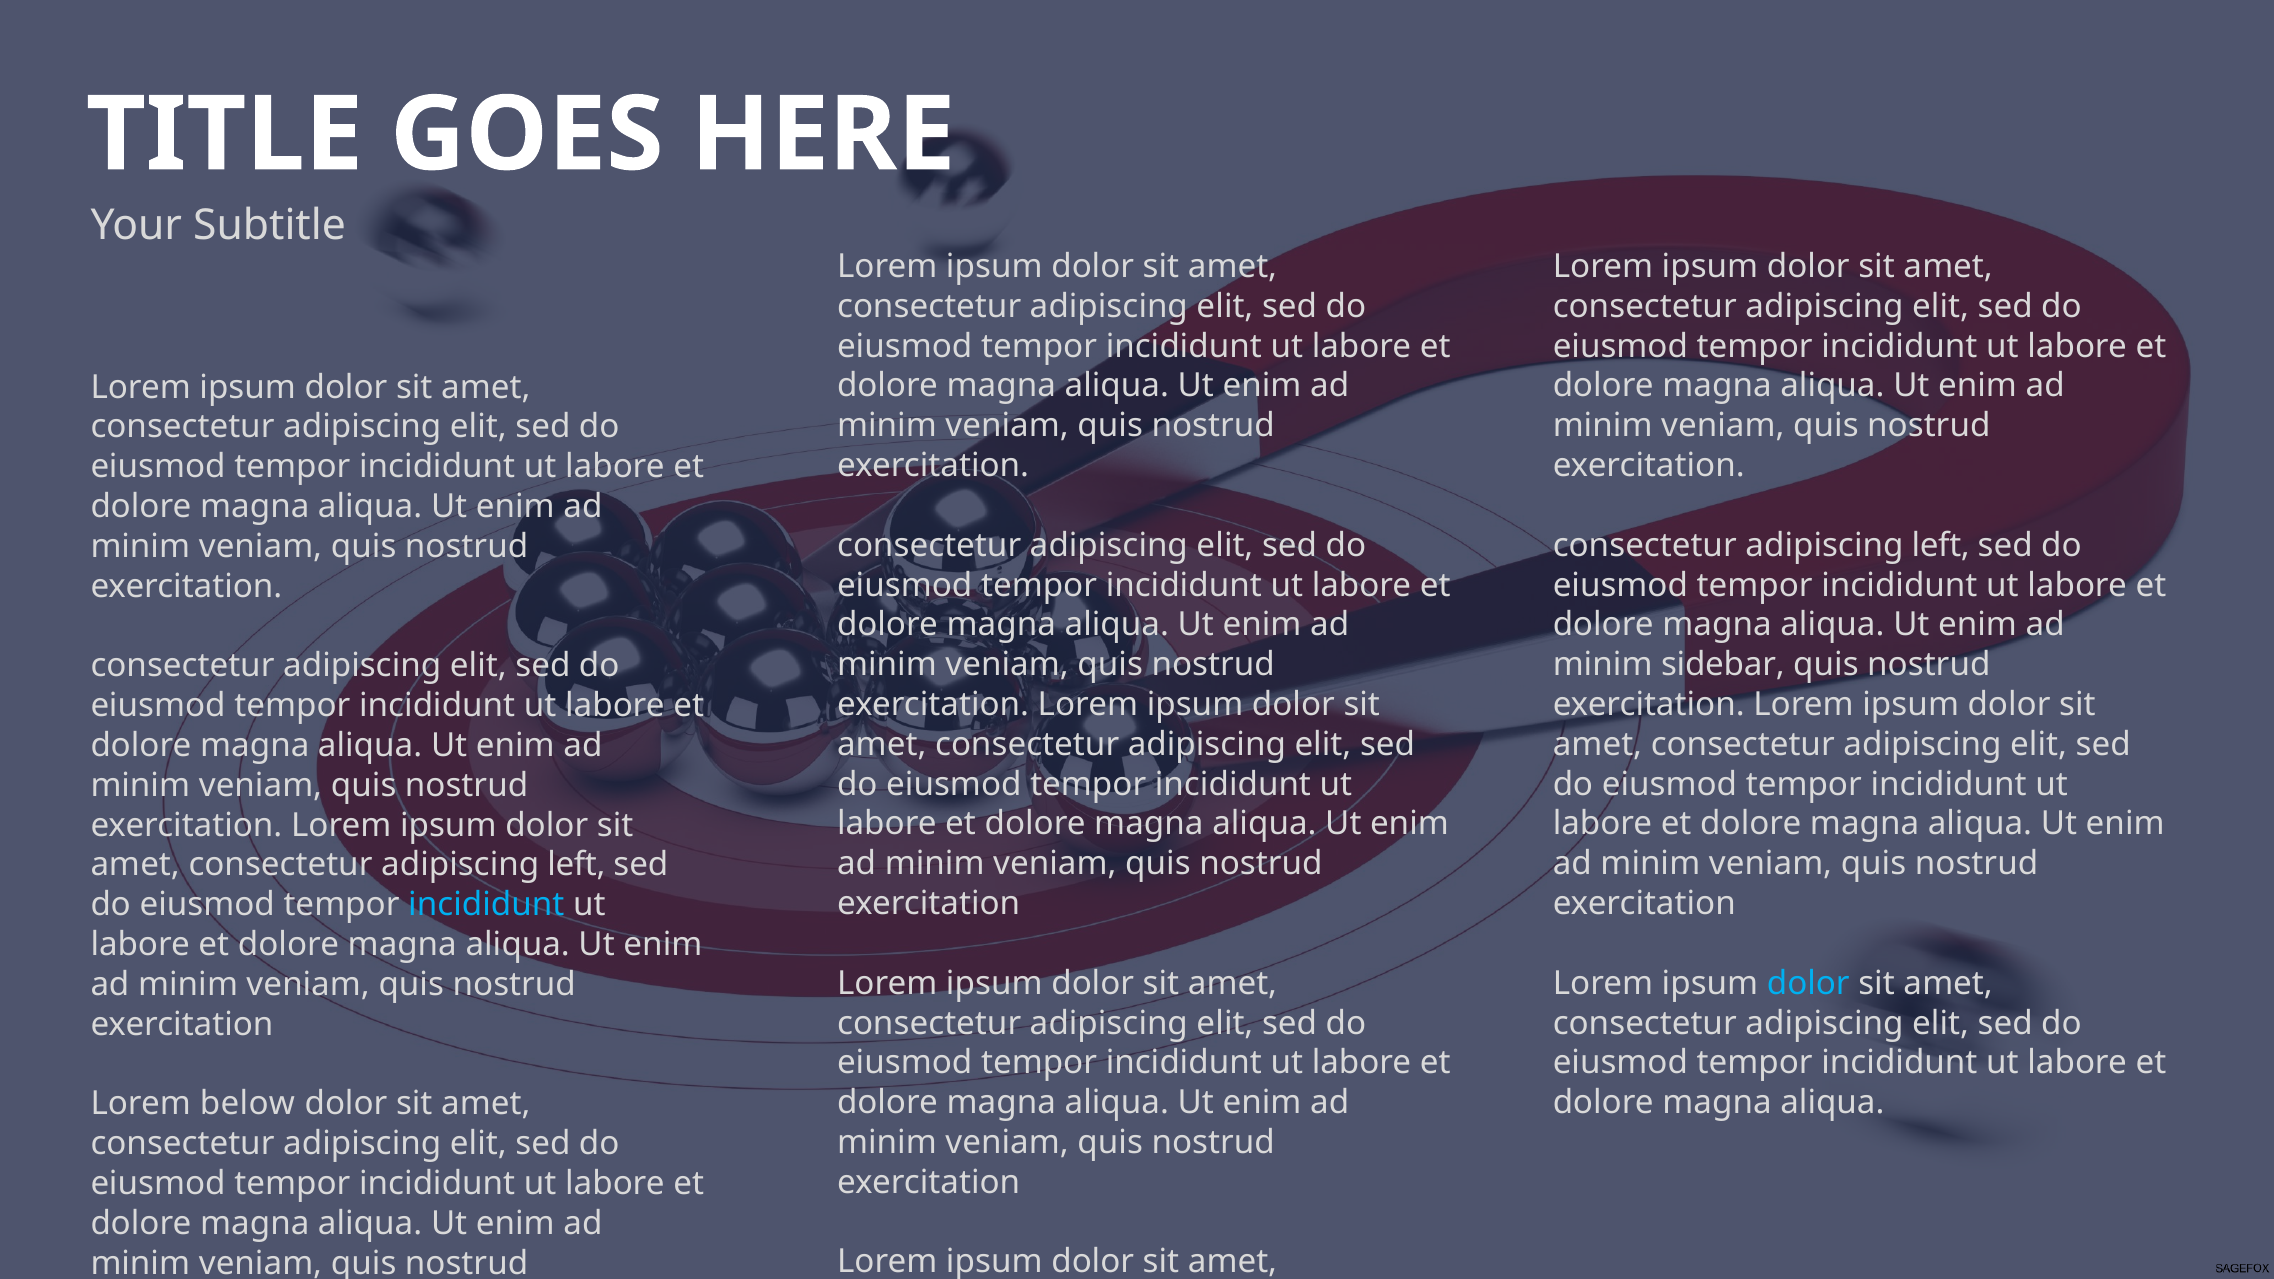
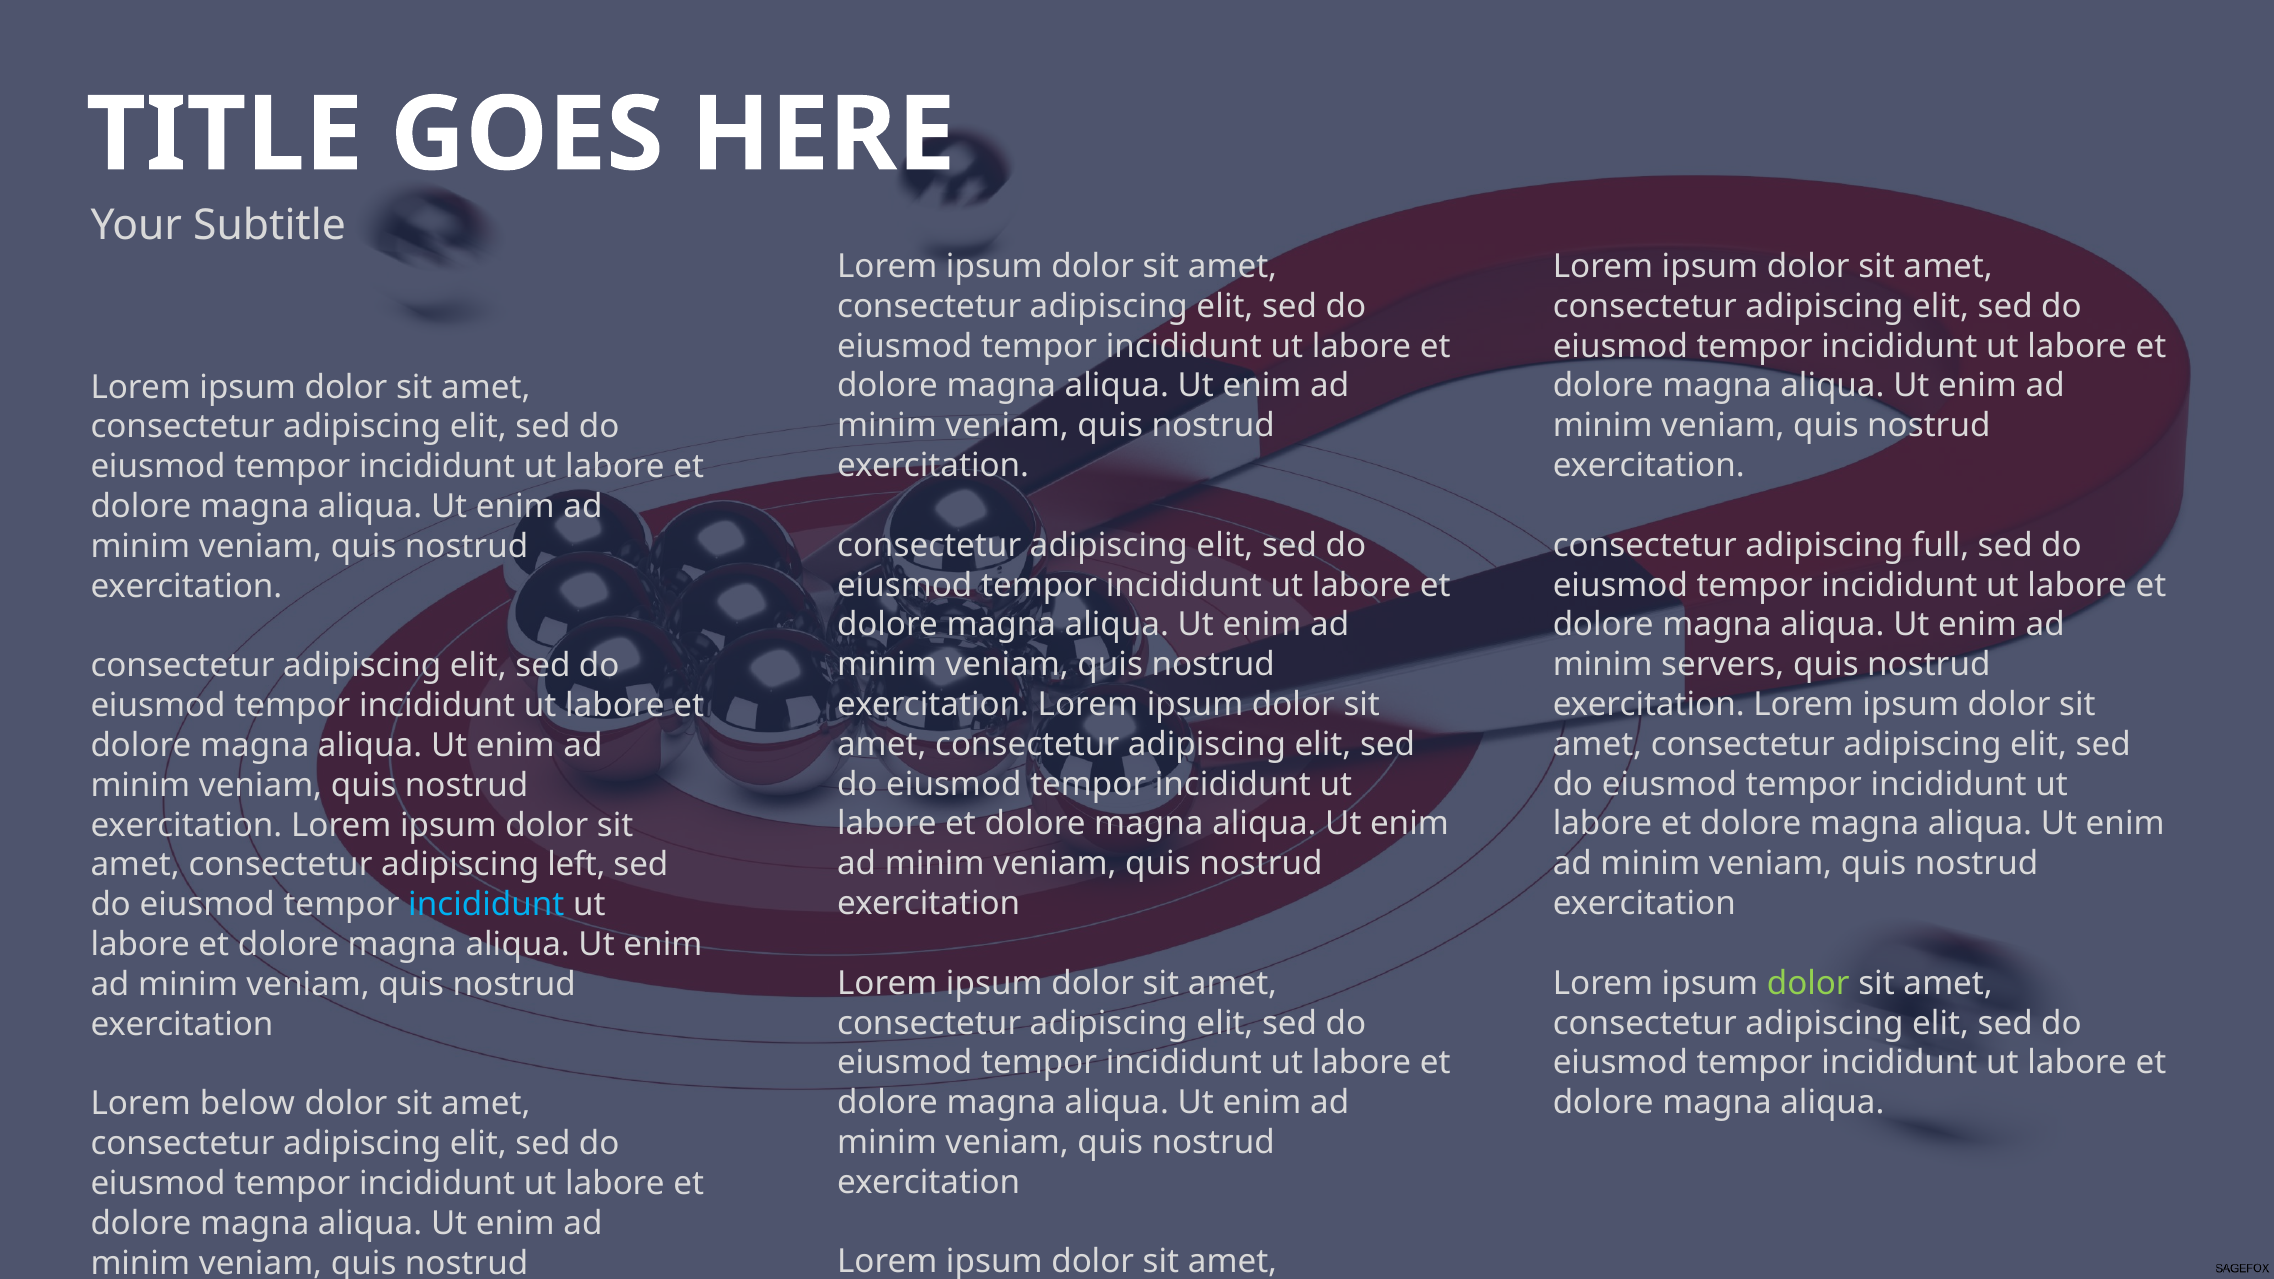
left at (1941, 545): left -> full
sidebar: sidebar -> servers
dolor at (1808, 983) colour: light blue -> light green
